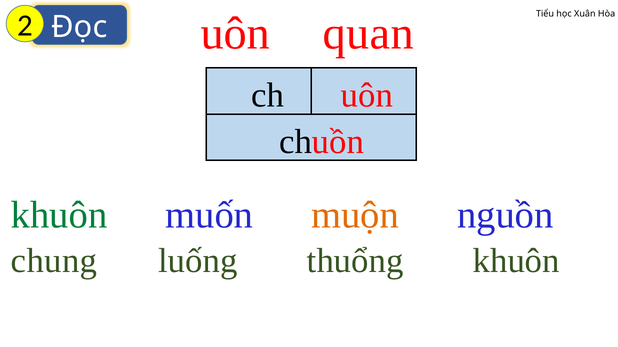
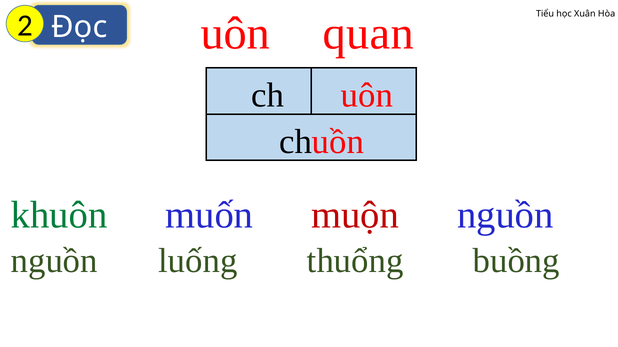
muộn colour: orange -> red
chung at (54, 261): chung -> nguồn
thuổng khuôn: khuôn -> buồng
